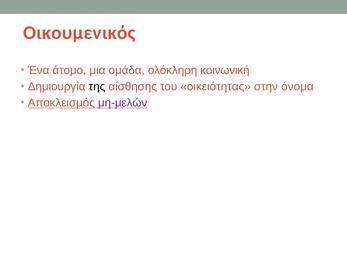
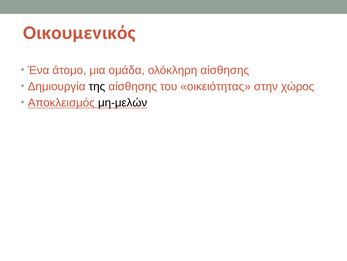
ολόκληρη κοινωνική: κοινωνική -> αίσθησης
όνομα: όνομα -> χώρος
μη-μελών colour: purple -> black
